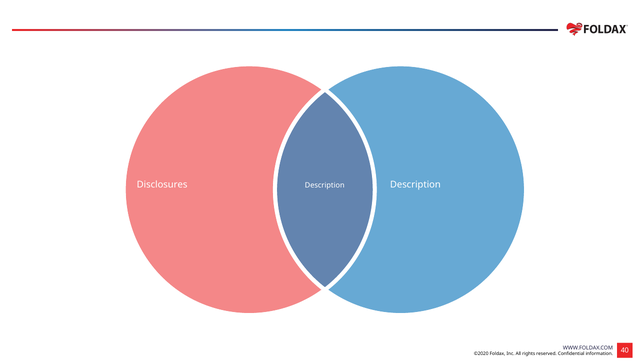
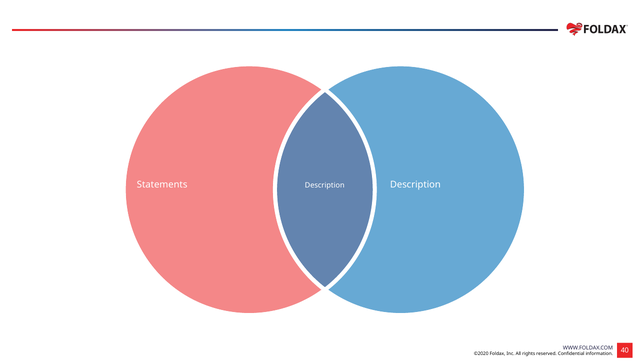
Disclosures: Disclosures -> Statements
